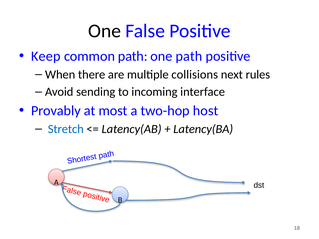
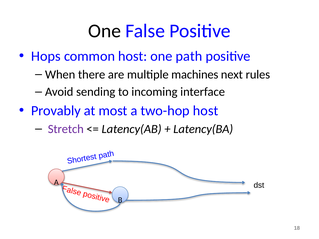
Keep: Keep -> Hops
common path: path -> host
collisions: collisions -> machines
Stretch colour: blue -> purple
